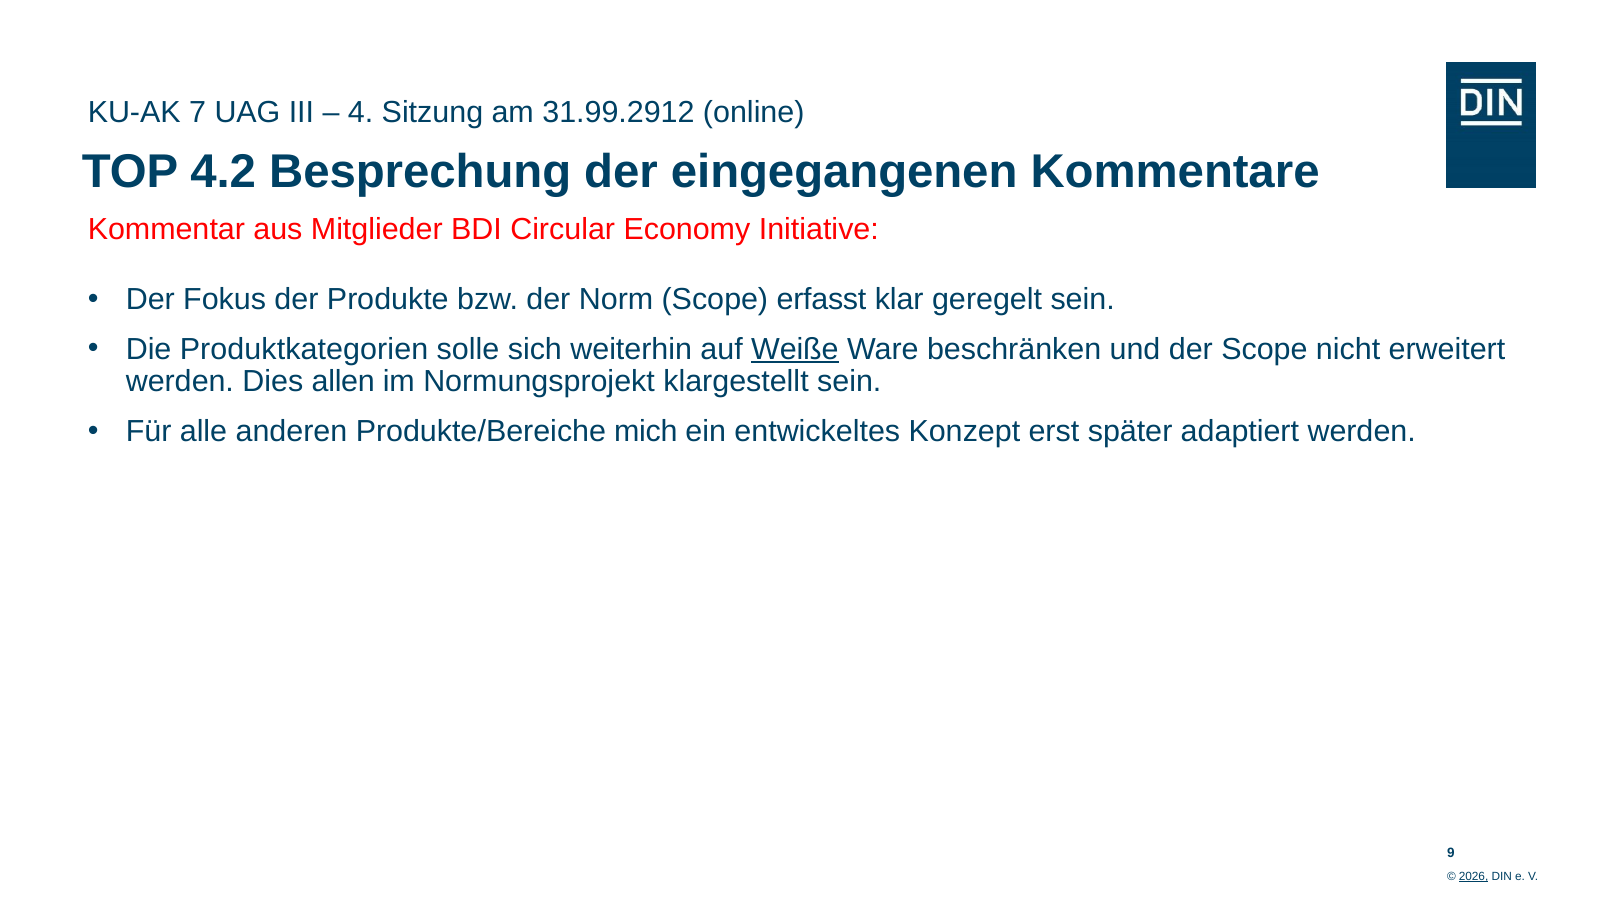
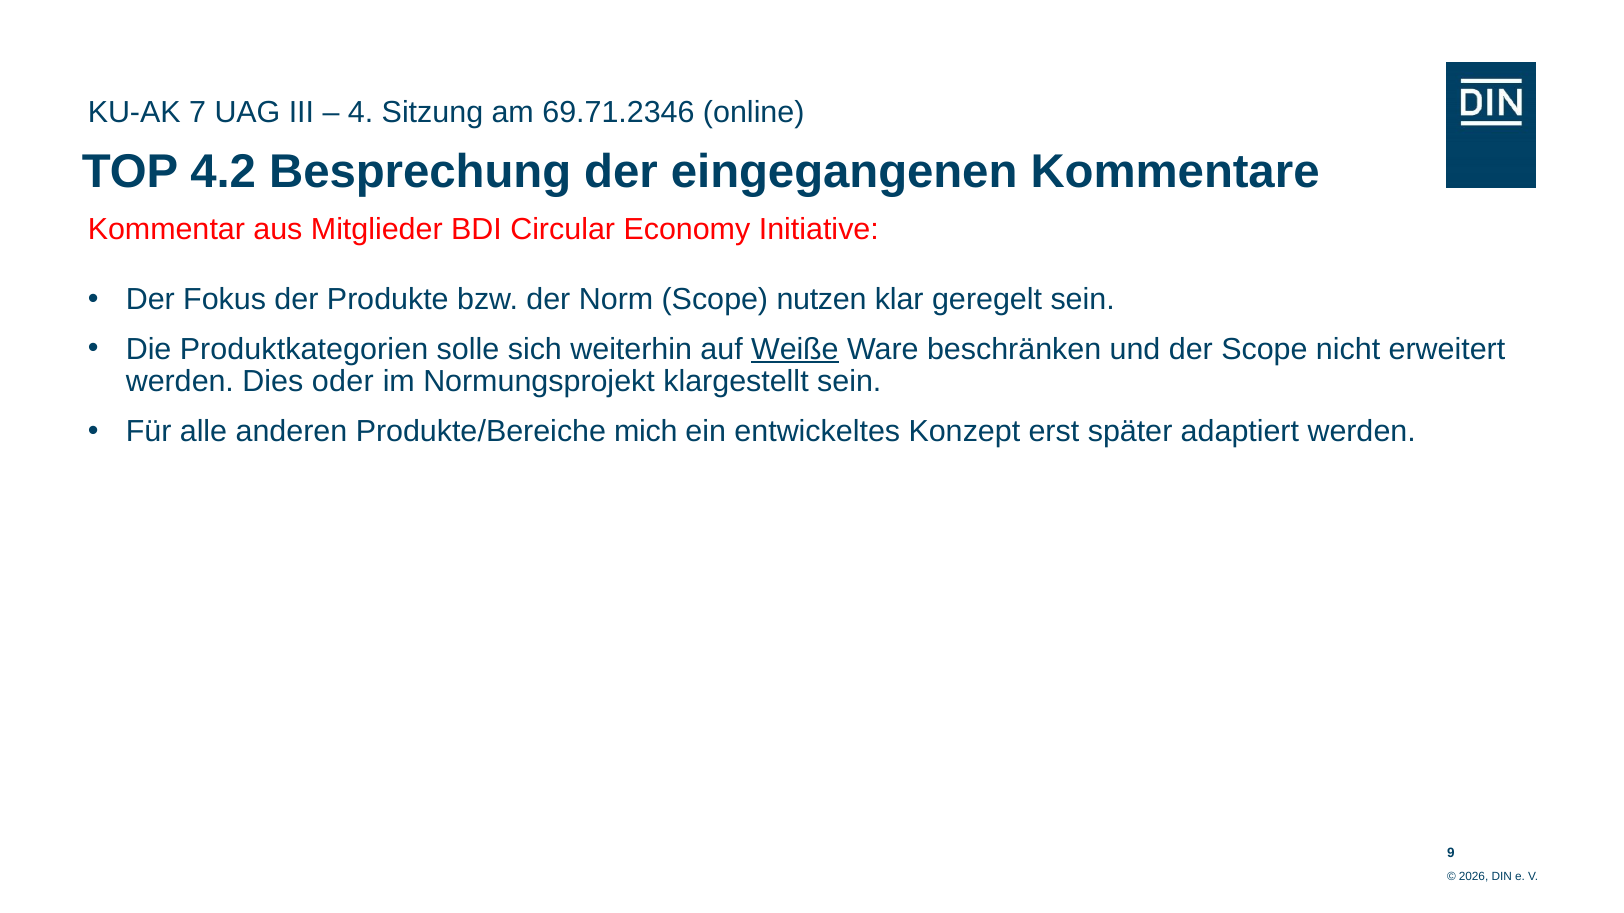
31.99.2912: 31.99.2912 -> 69.71.2346
erfasst: erfasst -> nutzen
allen: allen -> oder
2026 underline: present -> none
